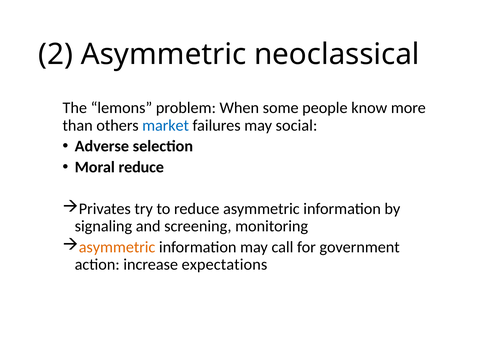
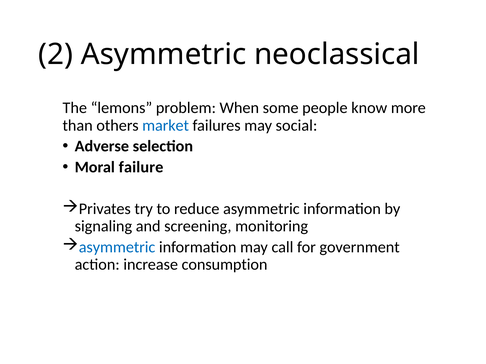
Moral reduce: reduce -> failure
asymmetric at (117, 247) colour: orange -> blue
expectations: expectations -> consumption
